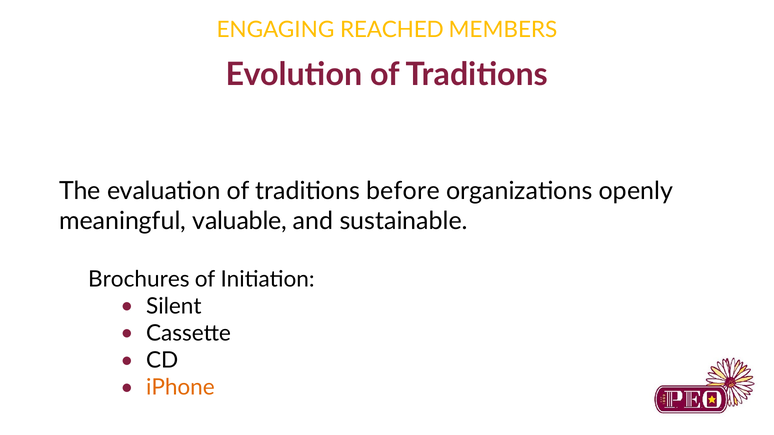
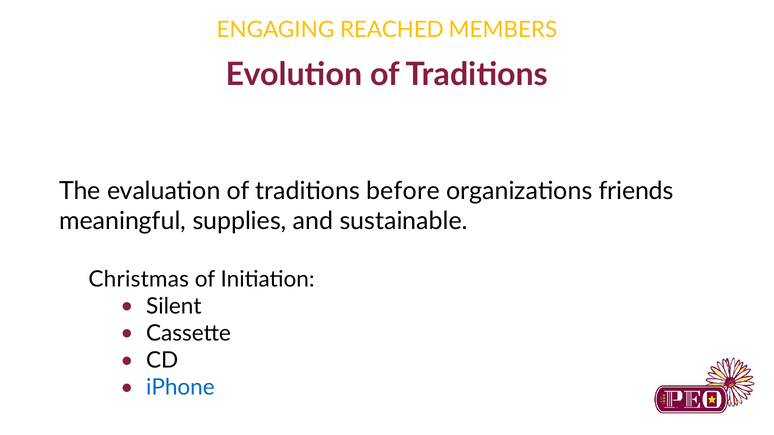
openly: openly -> friends
valuable: valuable -> supplies
Brochures: Brochures -> Christmas
iPhone colour: orange -> blue
